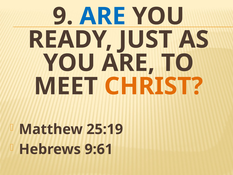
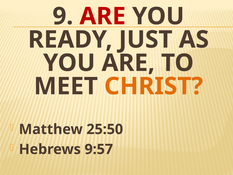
ARE at (103, 16) colour: blue -> red
25:19: 25:19 -> 25:50
9:61: 9:61 -> 9:57
